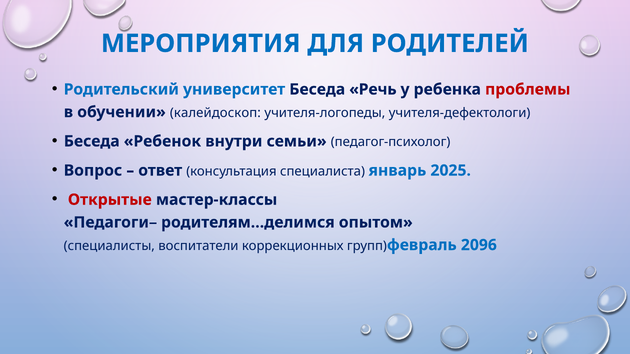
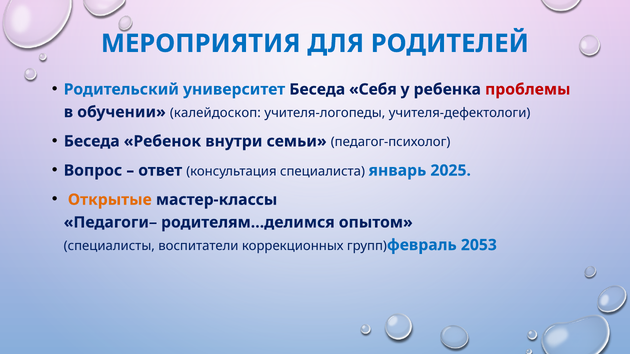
Речь: Речь -> Себя
Открытые colour: red -> orange
2096: 2096 -> 2053
